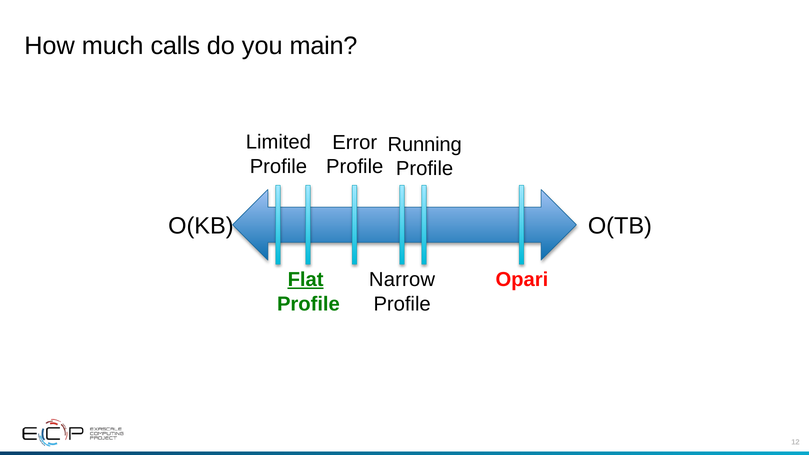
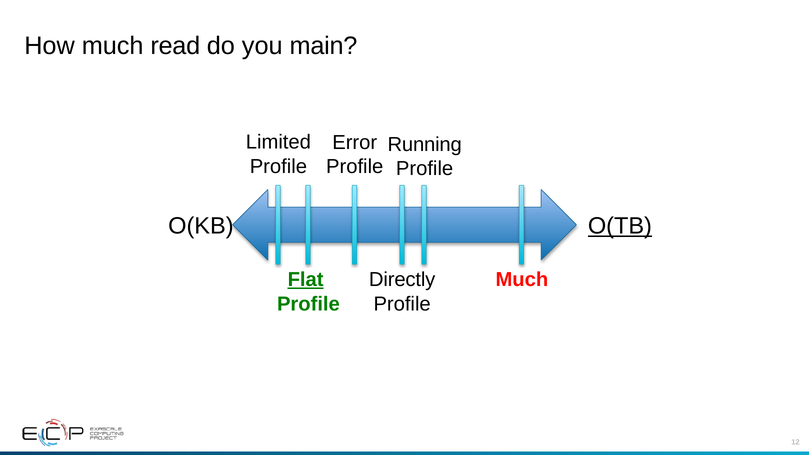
calls: calls -> read
O(TB underline: none -> present
Narrow: Narrow -> Directly
Opari at (522, 280): Opari -> Much
